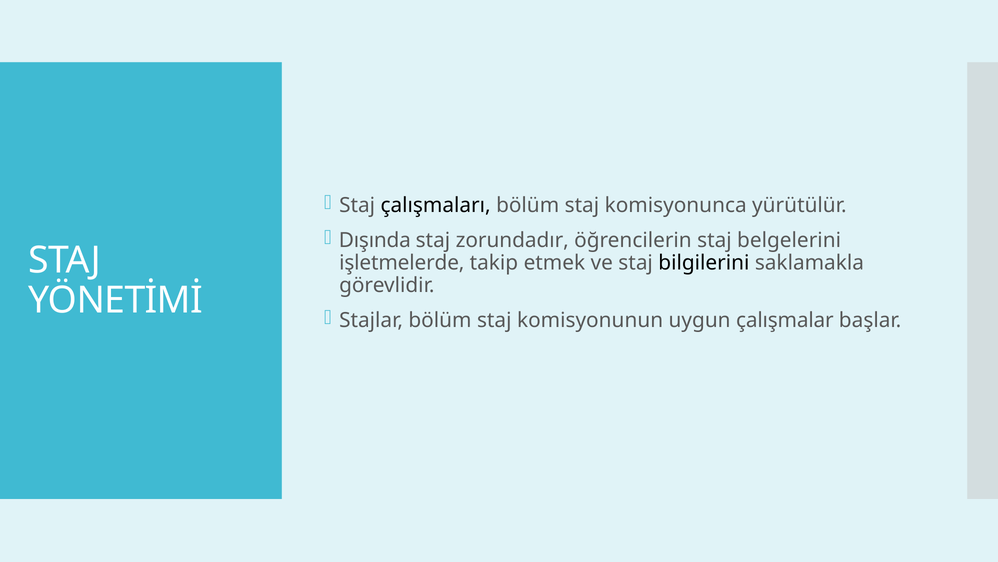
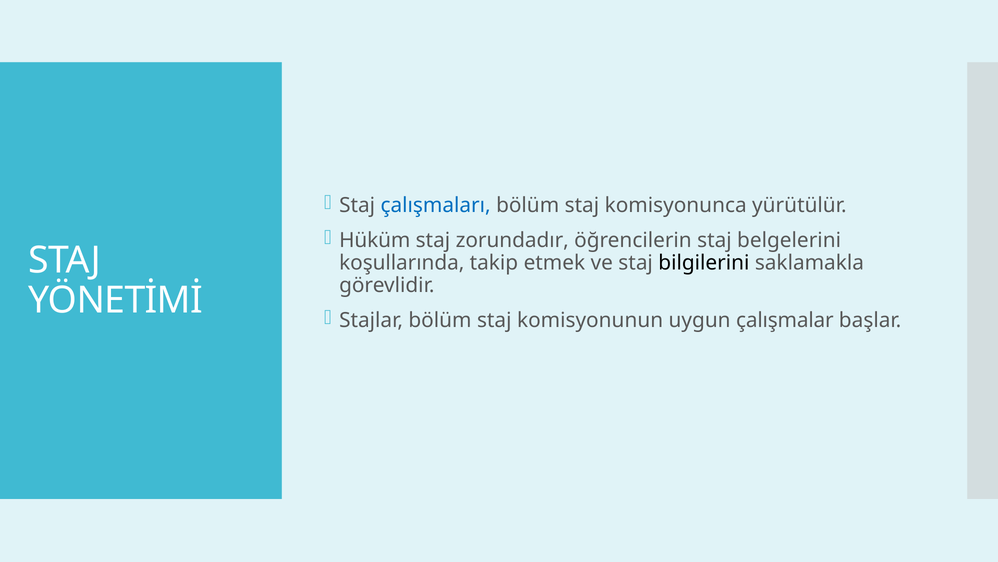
çalışmaları colour: black -> blue
Dışında: Dışında -> Hüküm
işletmelerde: işletmelerde -> koşullarında
